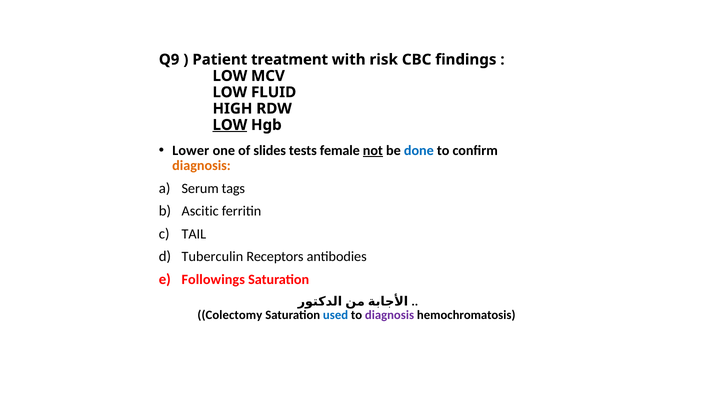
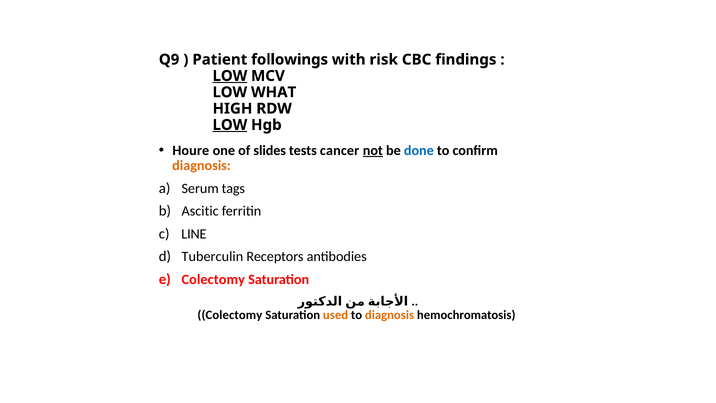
treatment: treatment -> followings
LOW at (230, 76) underline: none -> present
FLUID: FLUID -> WHAT
Lower: Lower -> Houre
female: female -> cancer
TAIL: TAIL -> LINE
Followings at (213, 279): Followings -> Colectomy
used colour: blue -> orange
diagnosis at (390, 315) colour: purple -> orange
